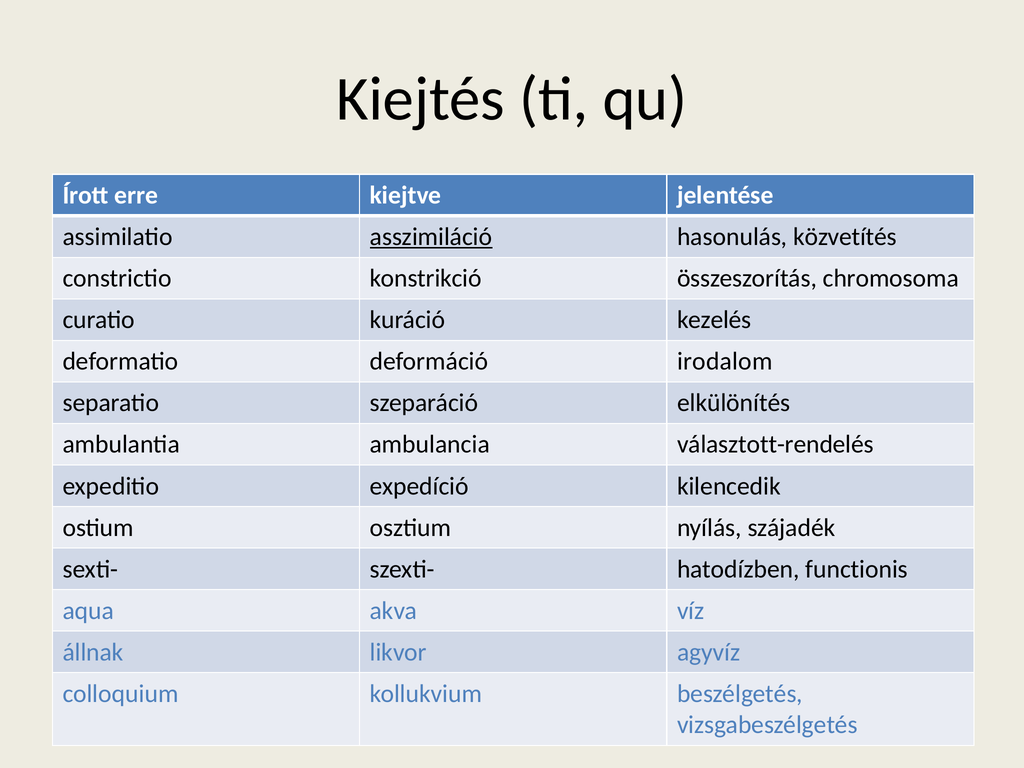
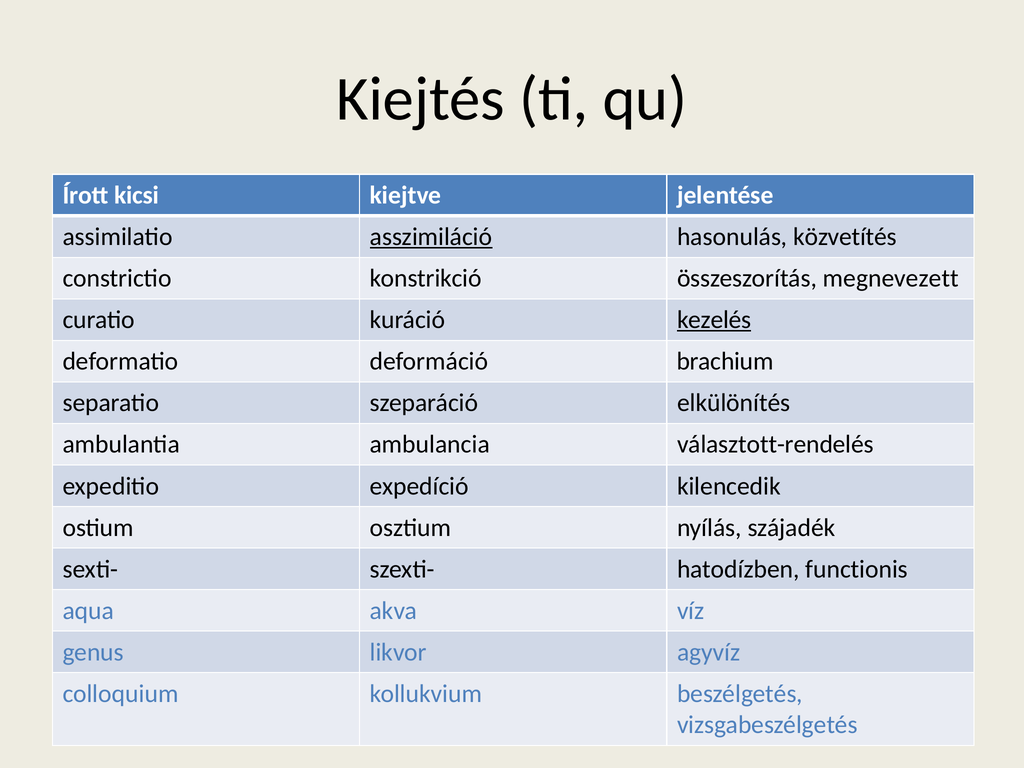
erre: erre -> kicsi
chromosoma: chromosoma -> megnevezett
kezelés underline: none -> present
irodalom: irodalom -> brachium
állnak: állnak -> genus
